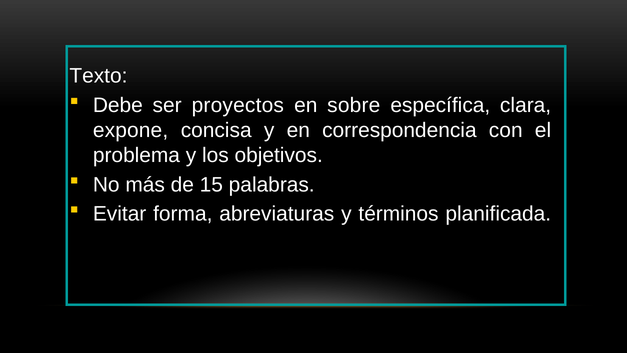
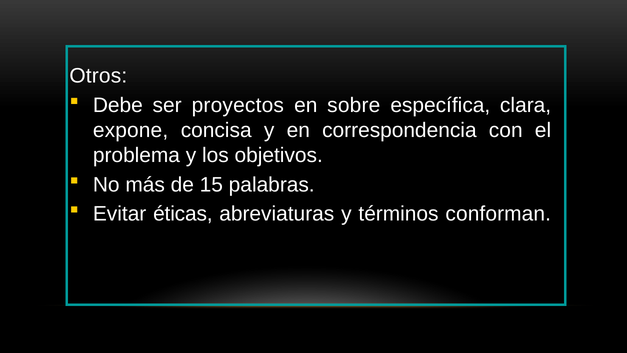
Texto: Texto -> Otros
forma: forma -> éticas
planificada: planificada -> conforman
